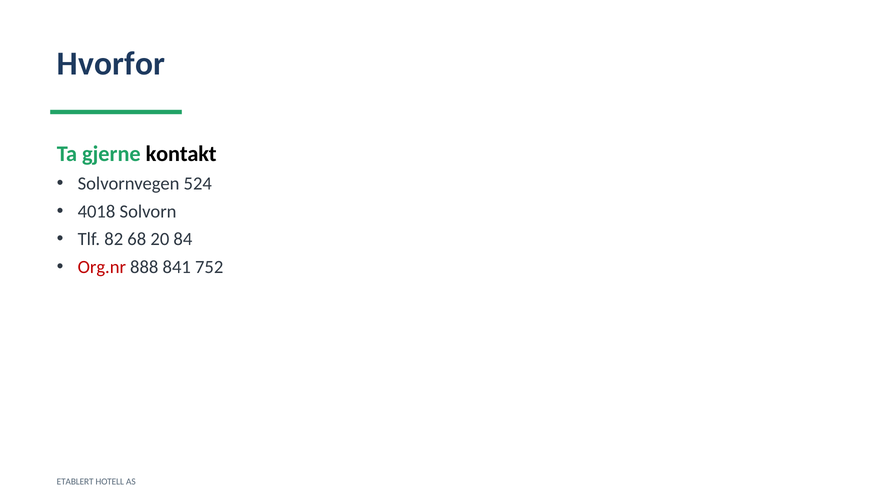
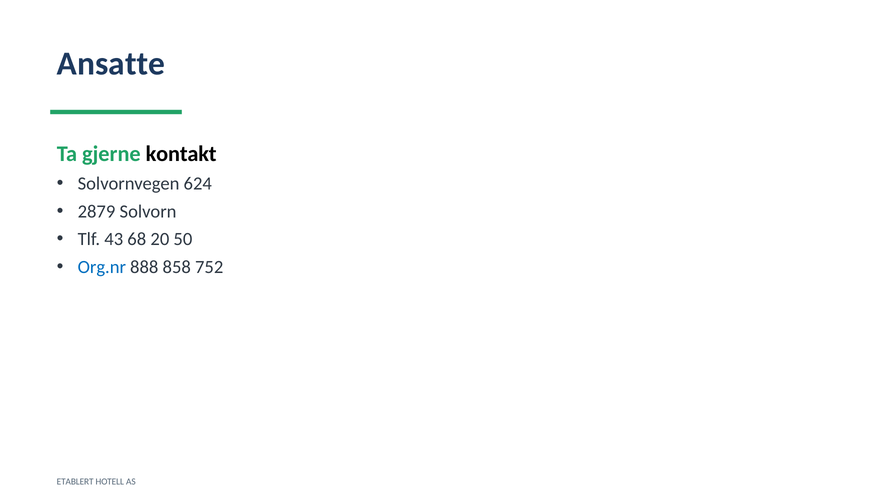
Hvorfor: Hvorfor -> Ansatte
524: 524 -> 624
4018: 4018 -> 2879
82: 82 -> 43
84: 84 -> 50
Org.nr colour: red -> blue
841: 841 -> 858
